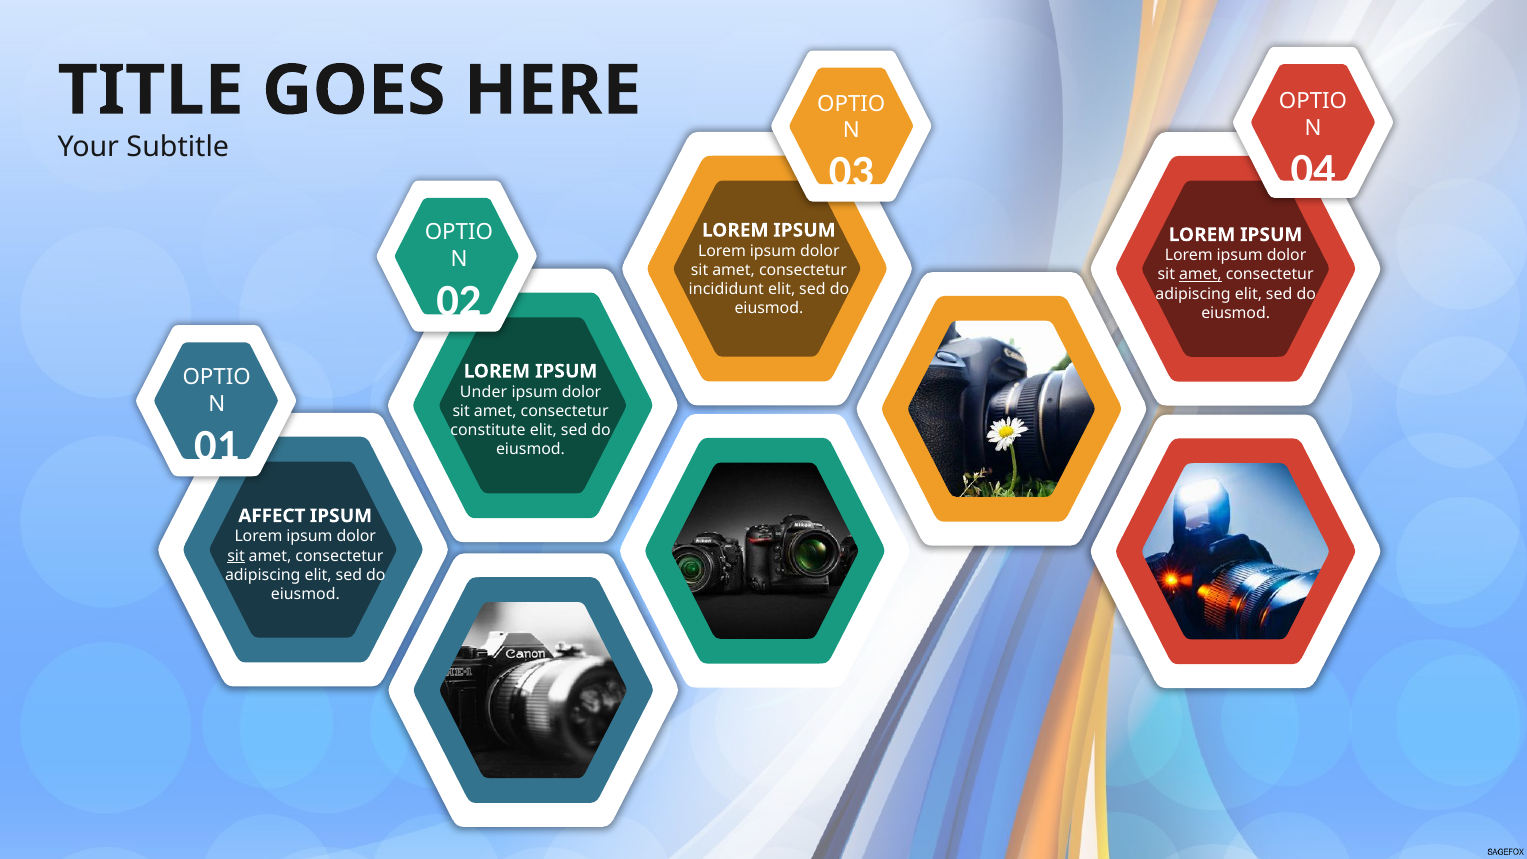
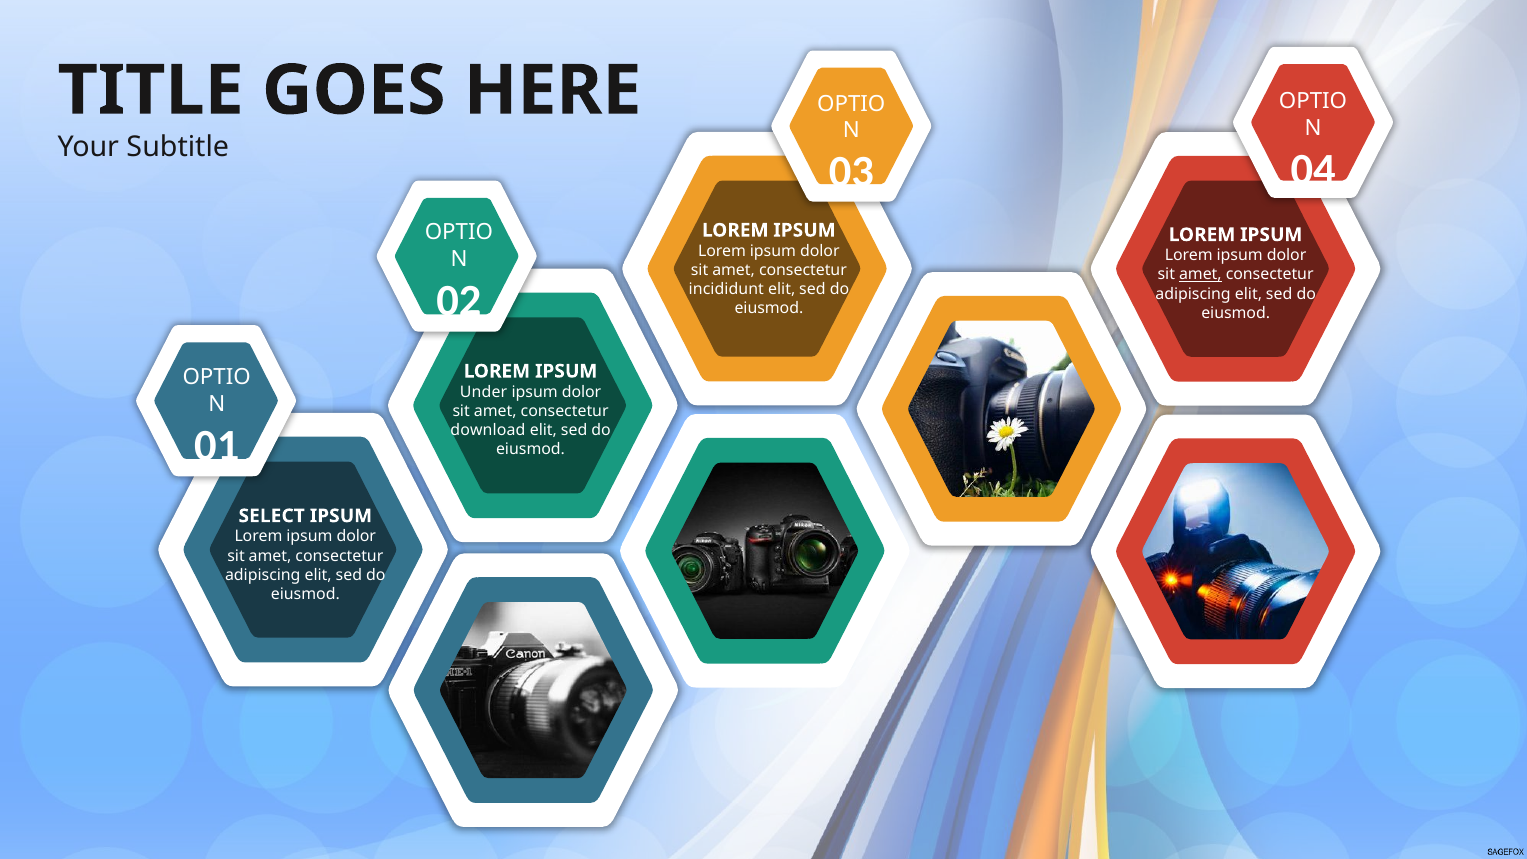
constitute: constitute -> download
AFFECT: AFFECT -> SELECT
sit at (236, 556) underline: present -> none
